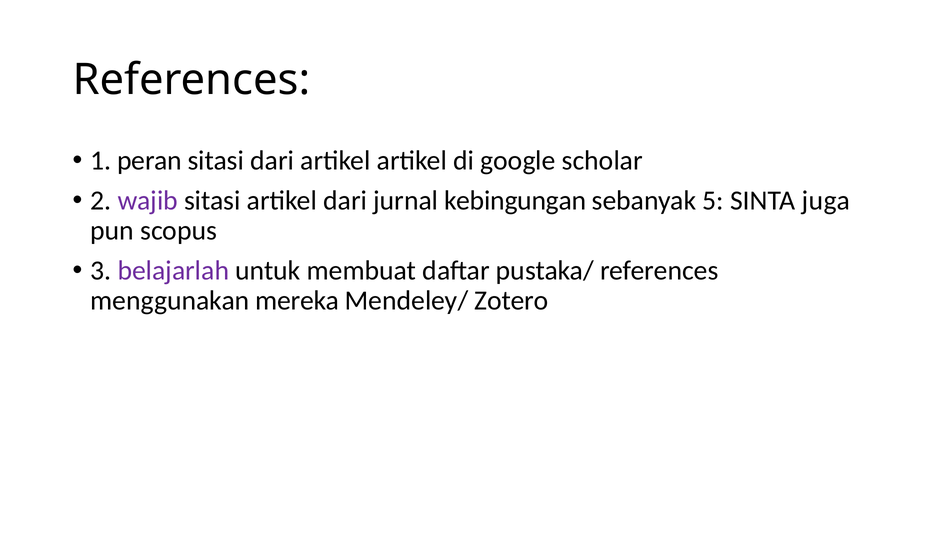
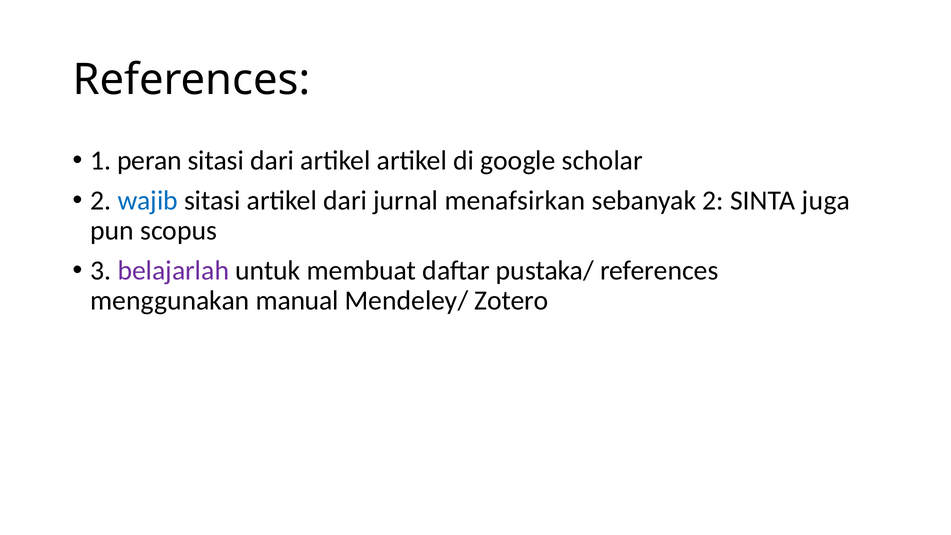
wajib colour: purple -> blue
kebingungan: kebingungan -> menafsirkan
sebanyak 5: 5 -> 2
mereka: mereka -> manual
